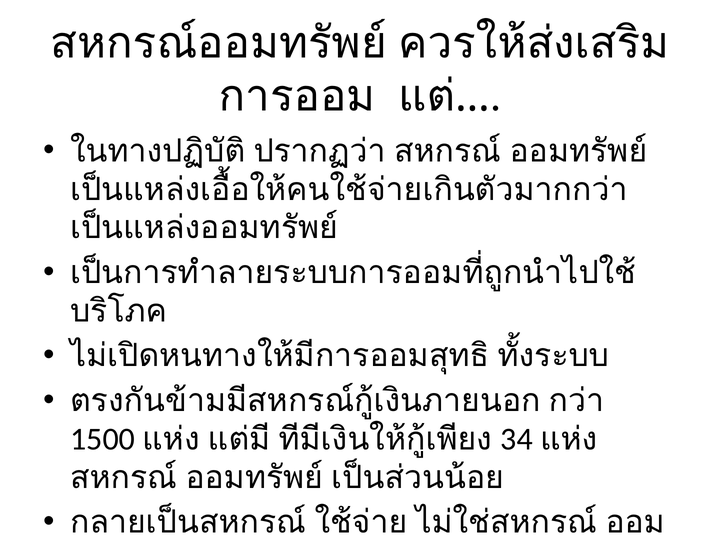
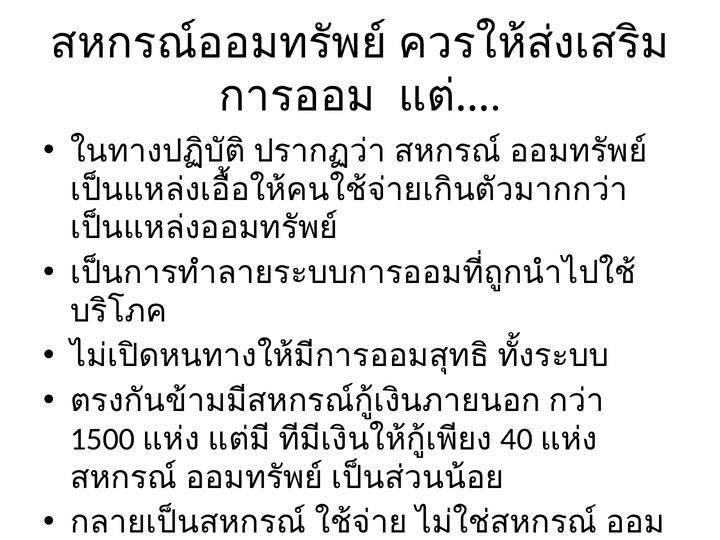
34: 34 -> 40
